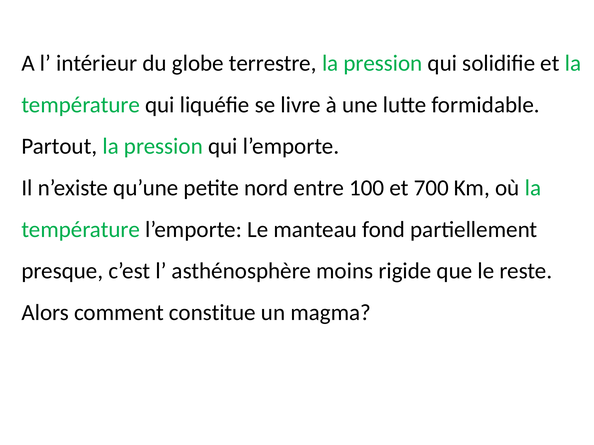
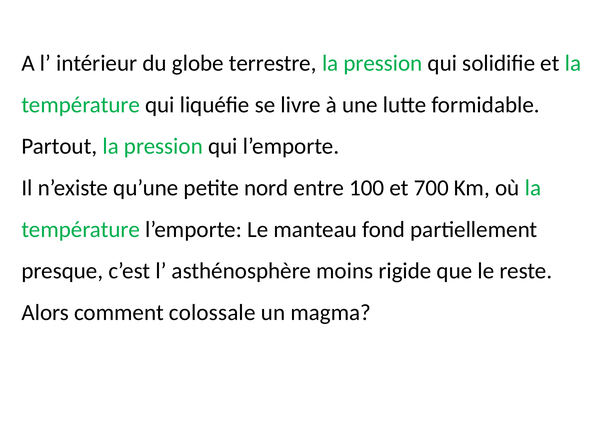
constitue: constitue -> colossale
